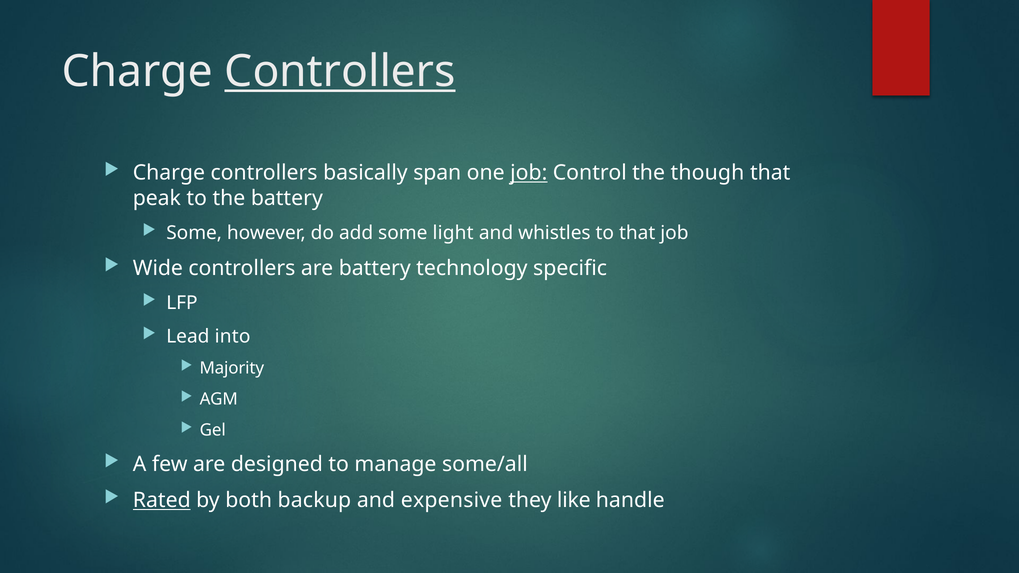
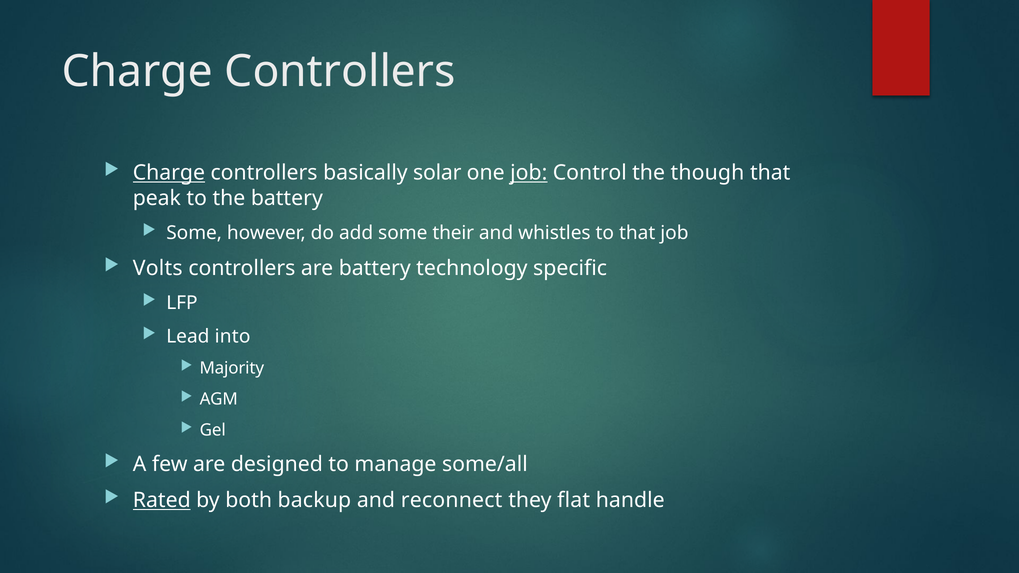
Controllers at (340, 72) underline: present -> none
Charge at (169, 173) underline: none -> present
span: span -> solar
light: light -> their
Wide: Wide -> Volts
expensive: expensive -> reconnect
like: like -> flat
